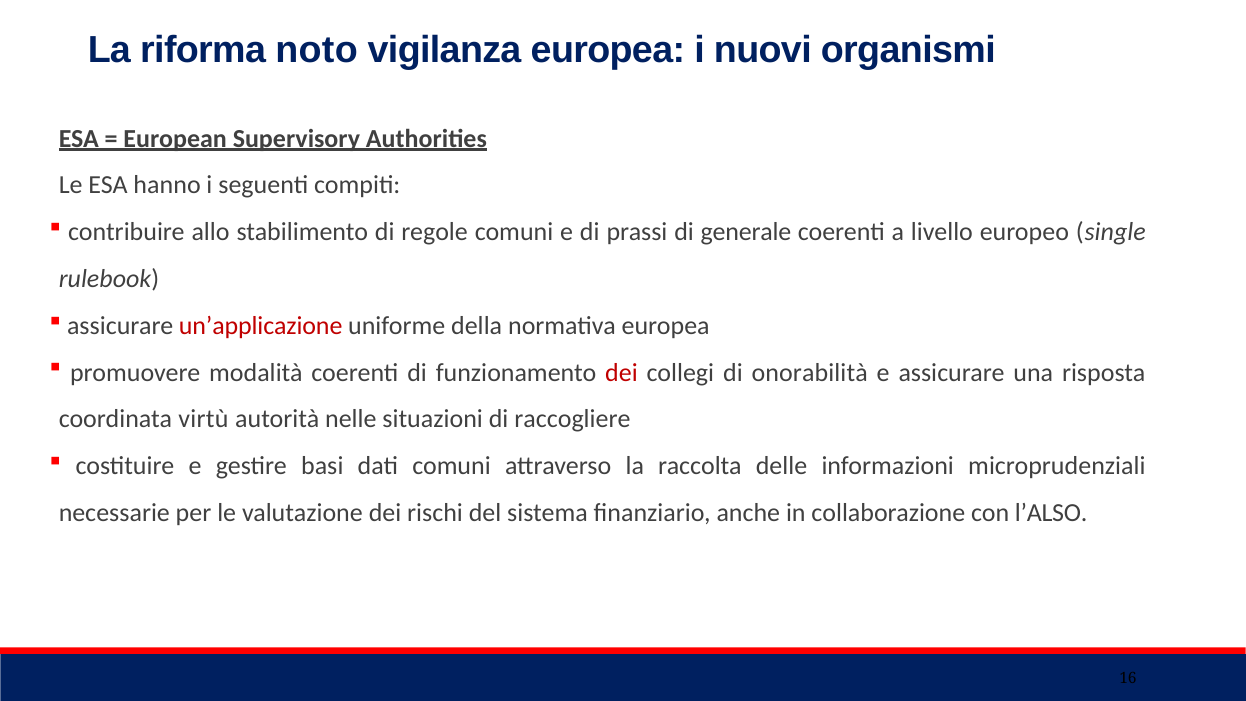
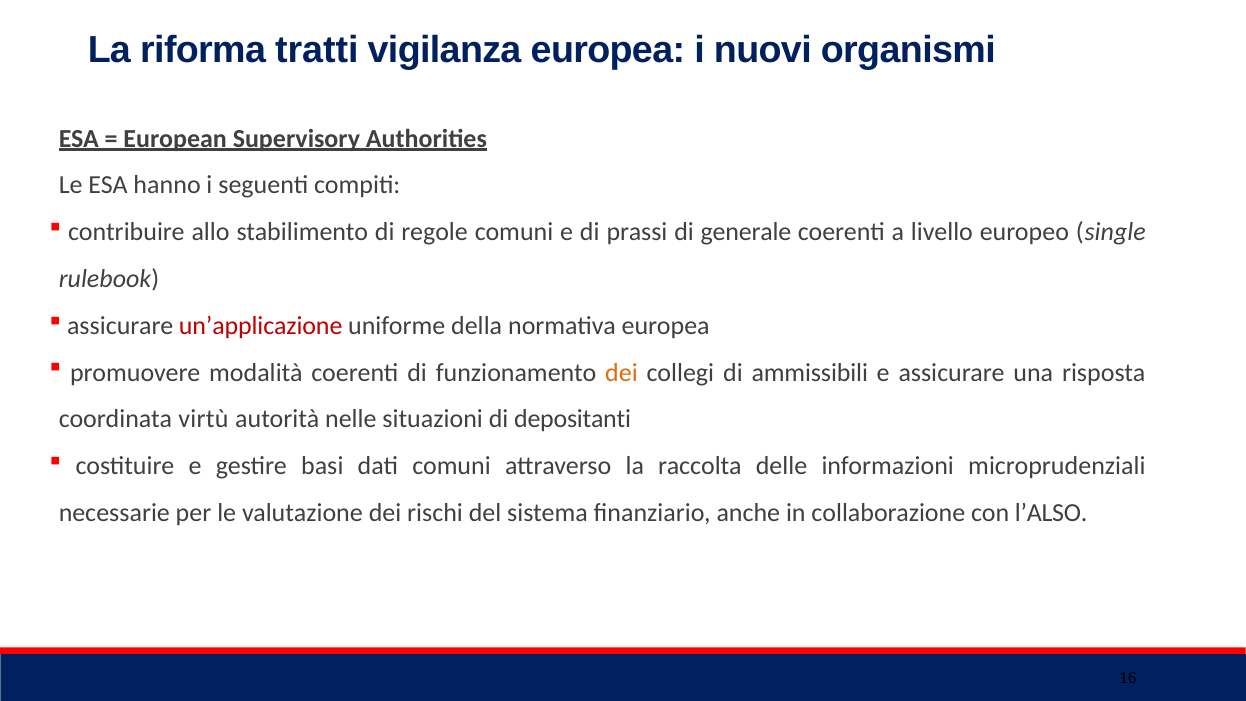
noto: noto -> tratti
dei at (621, 372) colour: red -> orange
onorabilità: onorabilità -> ammissibili
raccogliere: raccogliere -> depositanti
